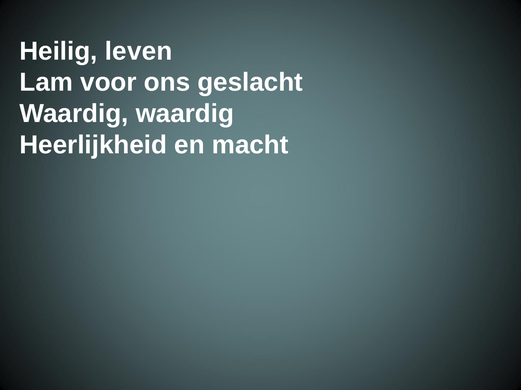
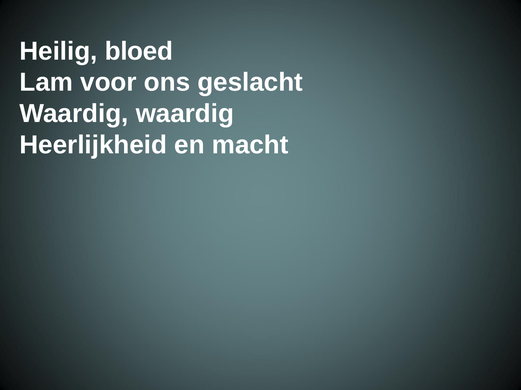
leven: leven -> bloed
